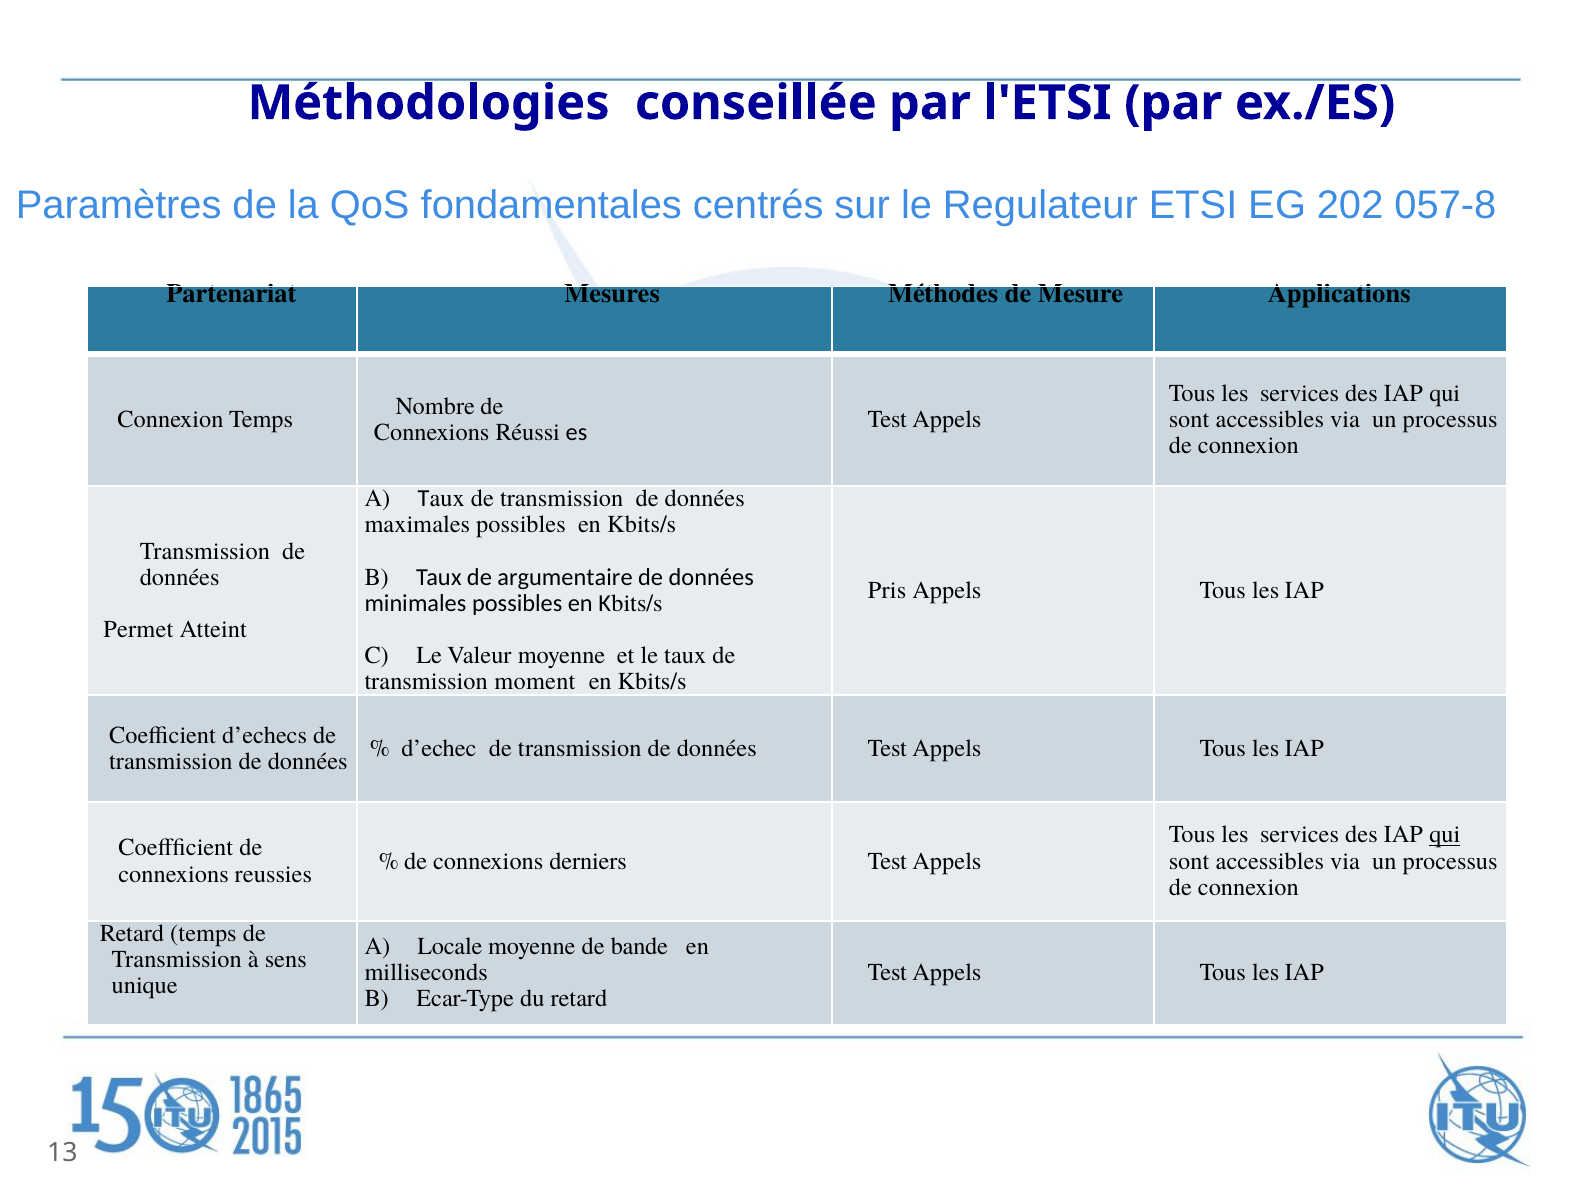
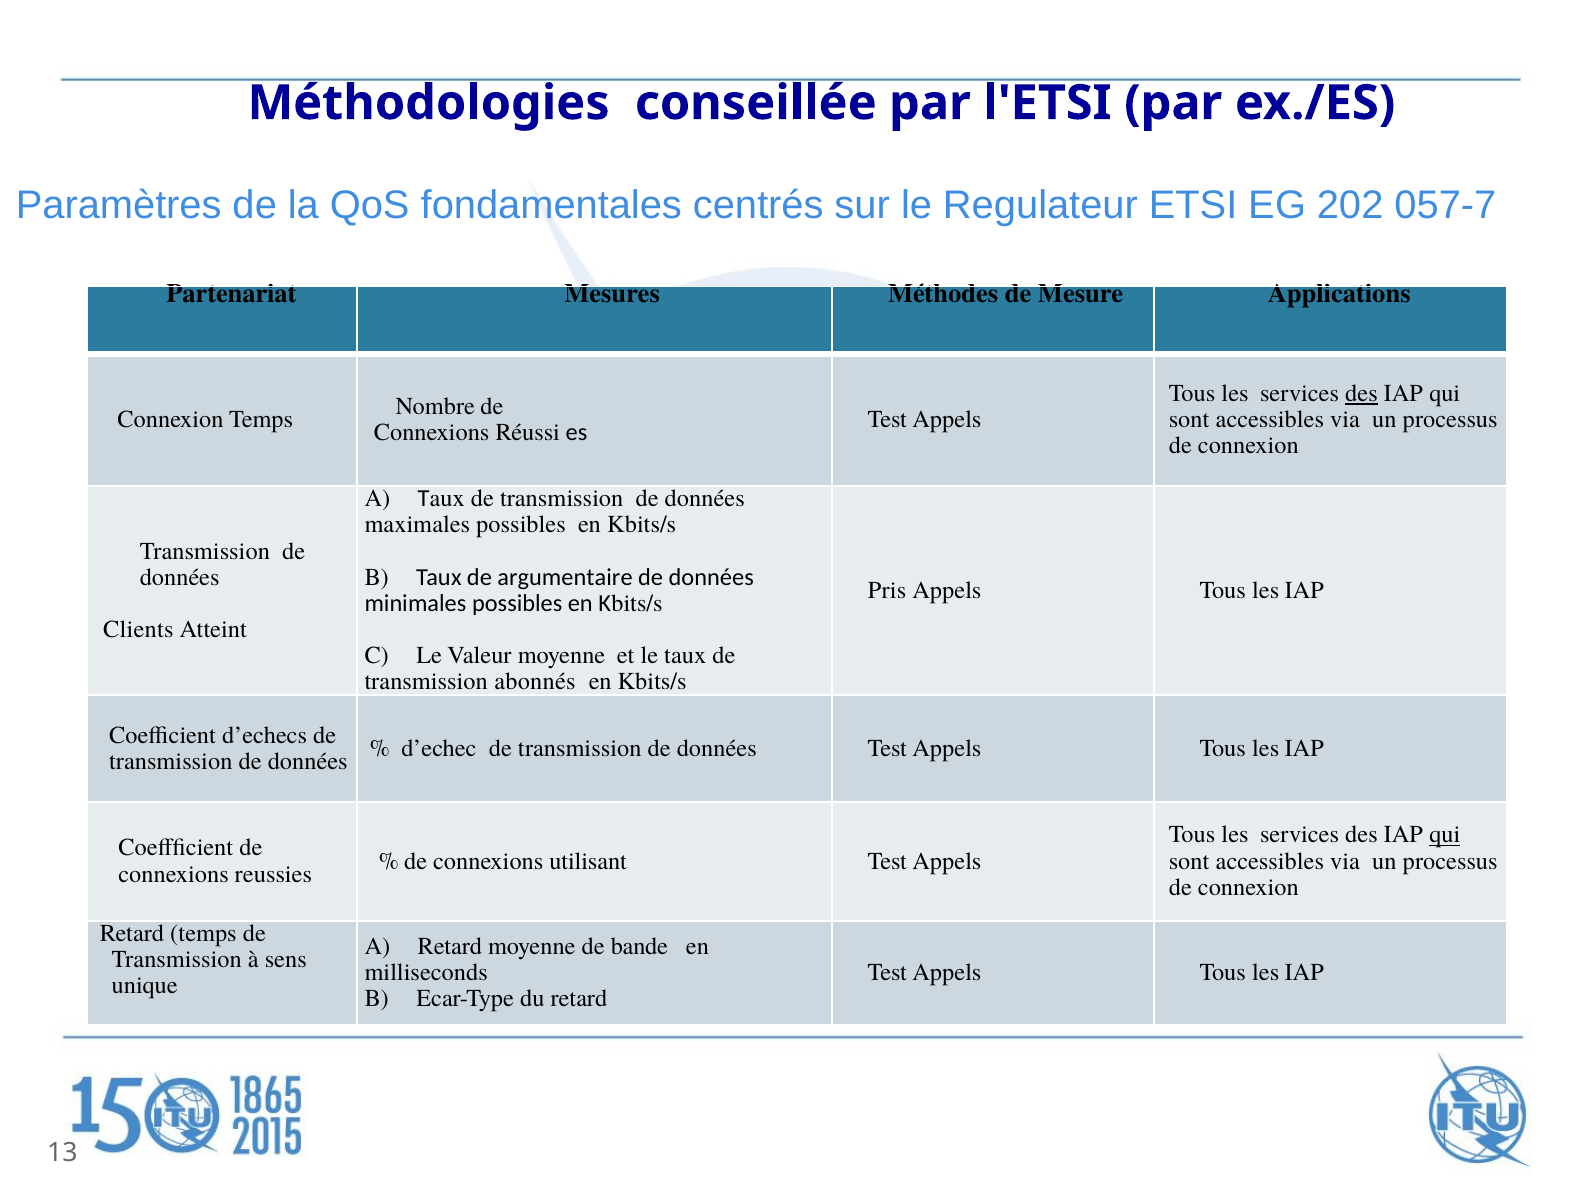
057-8: 057-8 -> 057-7
des at (1361, 393) underline: none -> present
Permet: Permet -> Clients
moment: moment -> abonnés
derniers: derniers -> utilisant
A Locale: Locale -> Retard
